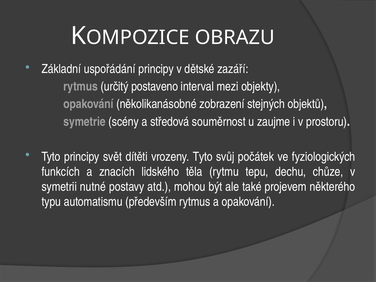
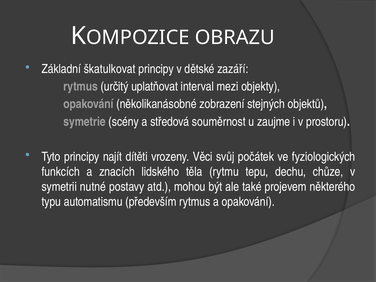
uspořádání: uspořádání -> škatulkovat
postaveno: postaveno -> uplatňovat
svět: svět -> najít
vrozeny Tyto: Tyto -> Věci
